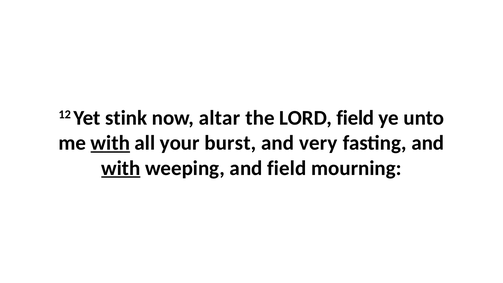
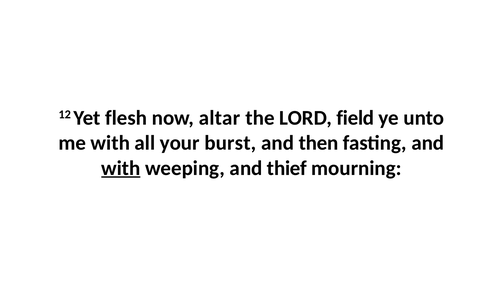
stink: stink -> flesh
with at (110, 143) underline: present -> none
very: very -> then
and field: field -> thief
